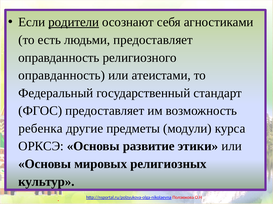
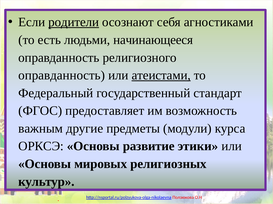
людьми предоставляет: предоставляет -> начинающееся
атеистами underline: none -> present
ребенка: ребенка -> важным
